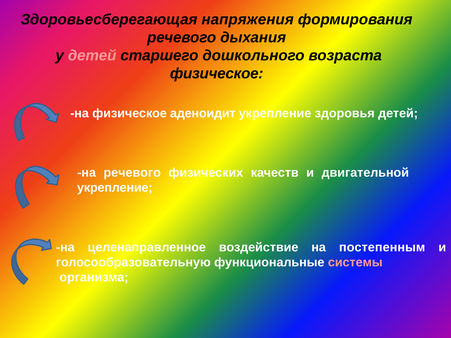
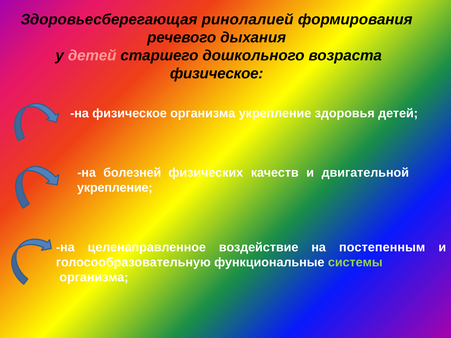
напряжения: напряжения -> ринолалией
физическое аденоидит: аденоидит -> организма
на речевого: речевого -> болезней
системы colour: pink -> light green
